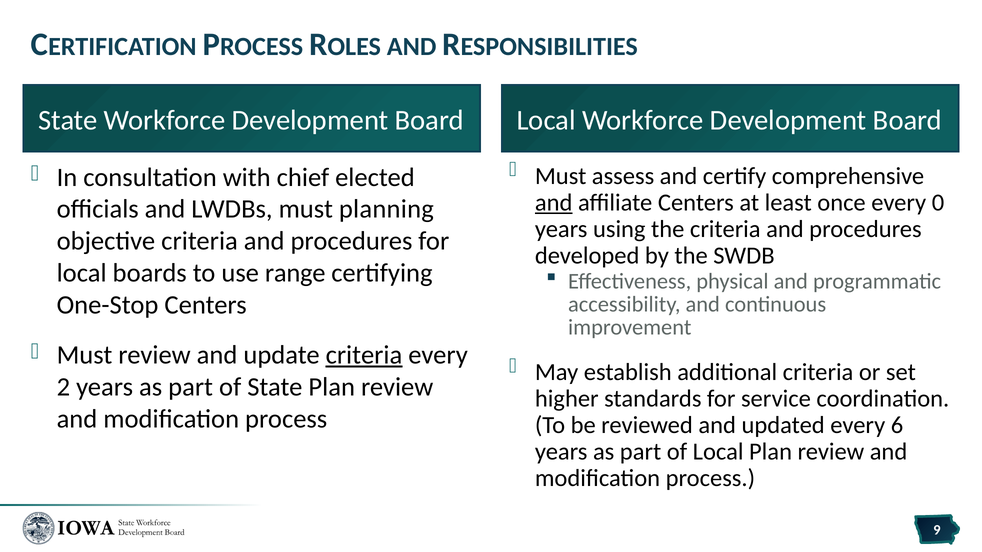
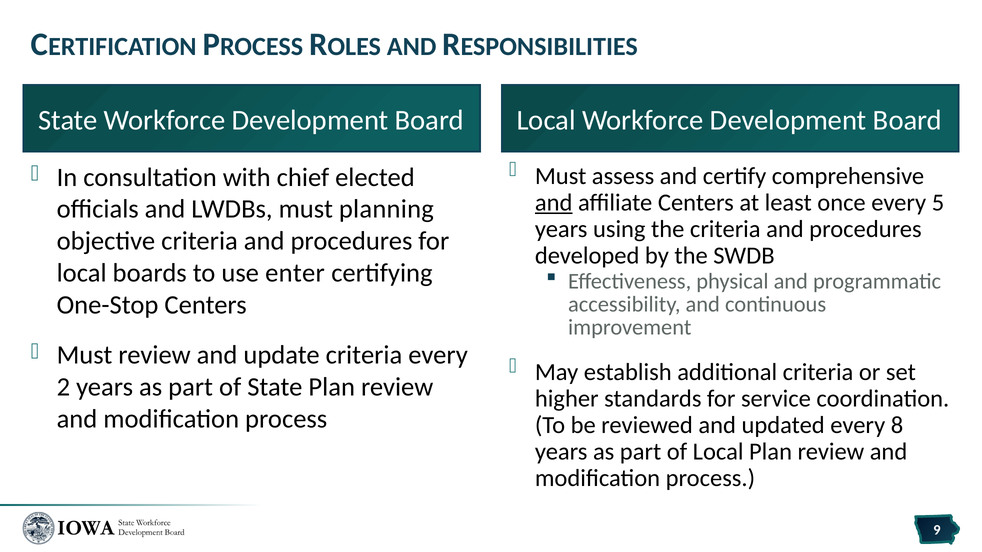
0: 0 -> 5
range: range -> enter
criteria at (364, 355) underline: present -> none
6: 6 -> 8
